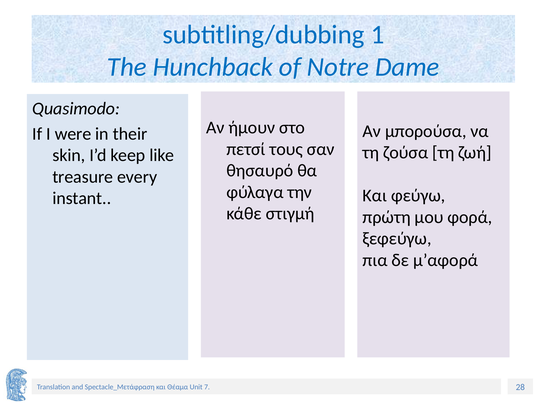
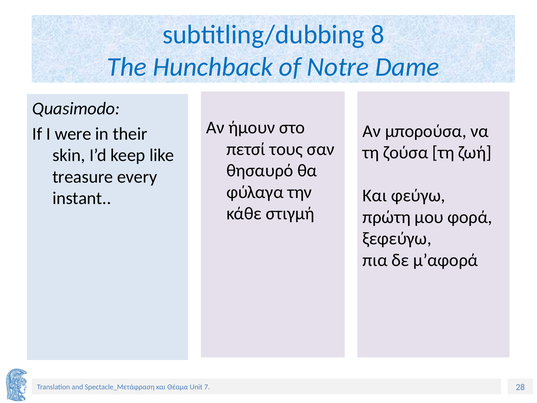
1: 1 -> 8
